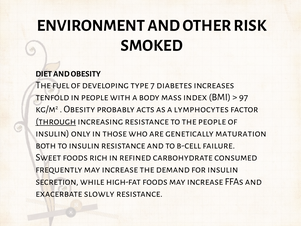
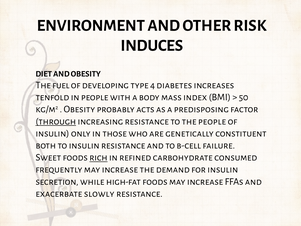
SMOKED: SMOKED -> INDUCES
7: 7 -> 4
97: 97 -> 50
lymphocytes: lymphocytes -> predisposing
maturation: maturation -> constituent
rich underline: none -> present
